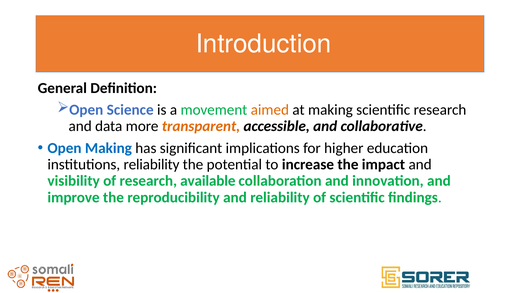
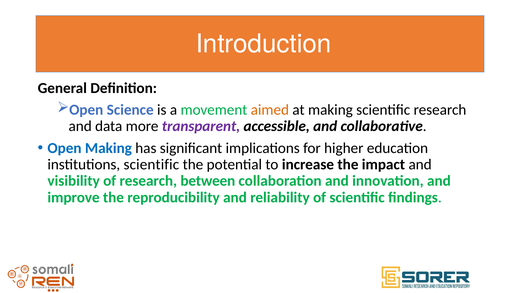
transparent colour: orange -> purple
institutions reliability: reliability -> scientific
available: available -> between
